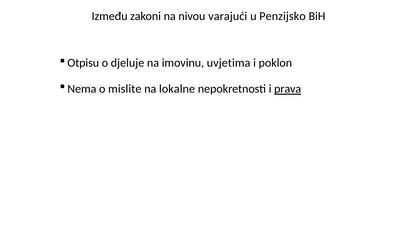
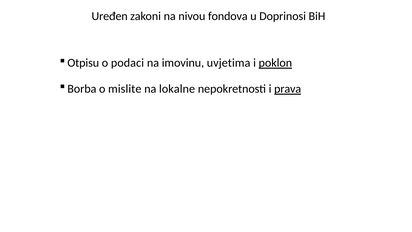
Između: Između -> Uređen
varajući: varajući -> fondova
Penzijsko: Penzijsko -> Doprinosi
djeluje: djeluje -> podaci
poklon underline: none -> present
Nema: Nema -> Borba
